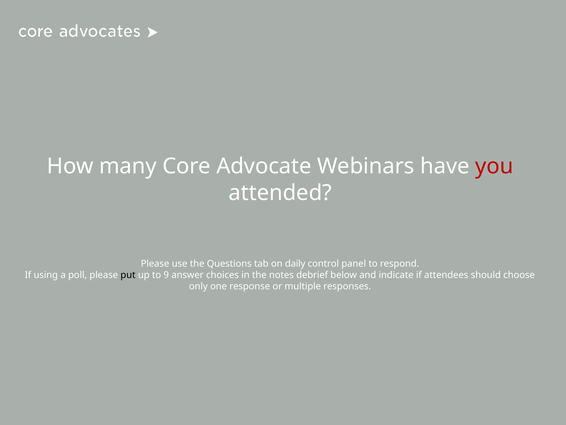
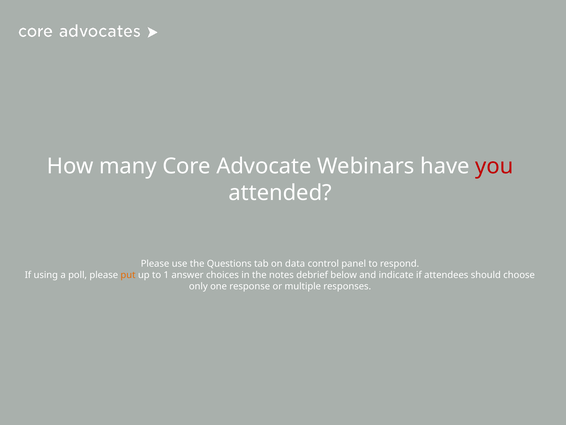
daily: daily -> data
put colour: black -> orange
9: 9 -> 1
